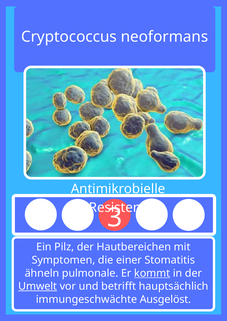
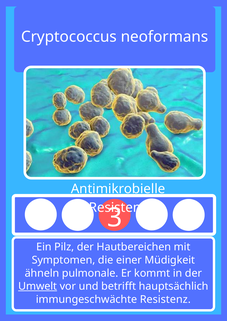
Stomatitis: Stomatitis -> Müdigkeit
kommt underline: present -> none
immungeschwächte Ausgelöst: Ausgelöst -> Resistenz
